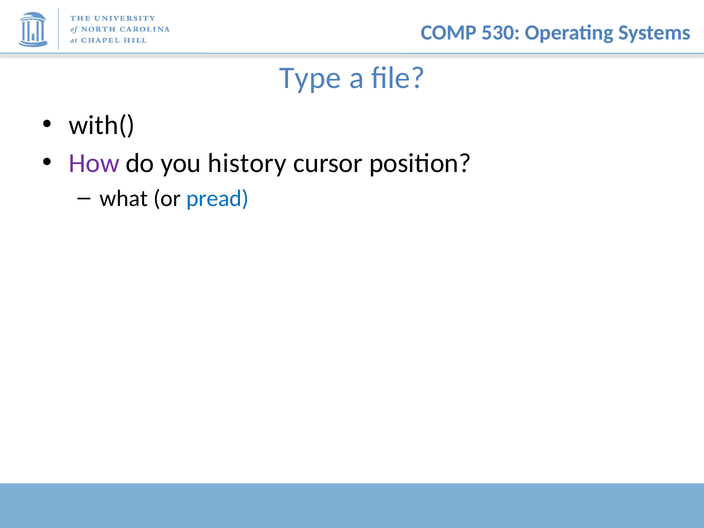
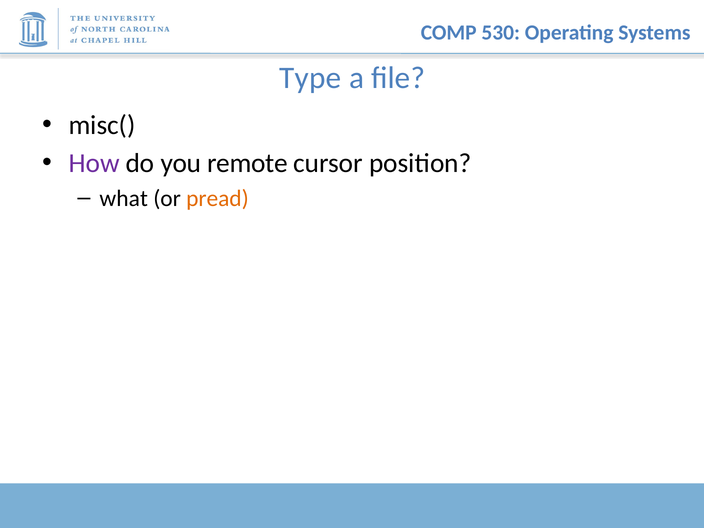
with(: with( -> misc(
history: history -> remote
pread colour: blue -> orange
